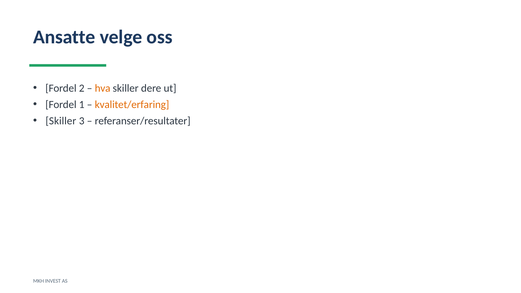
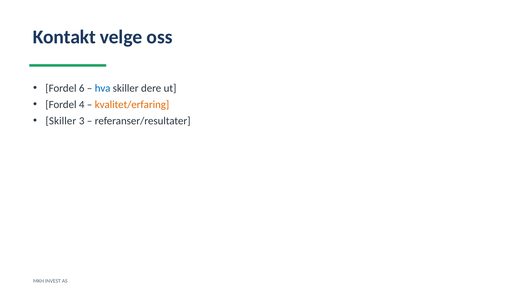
Ansatte: Ansatte -> Kontakt
2: 2 -> 6
hva colour: orange -> blue
1: 1 -> 4
